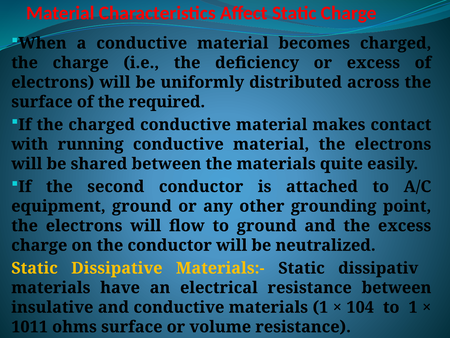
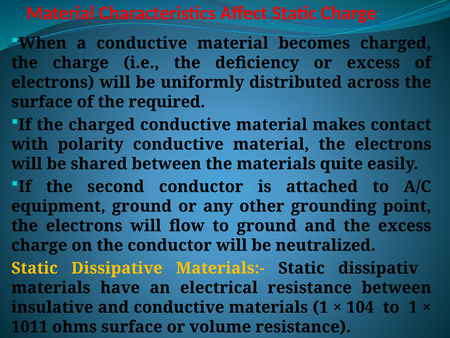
running: running -> polarity
